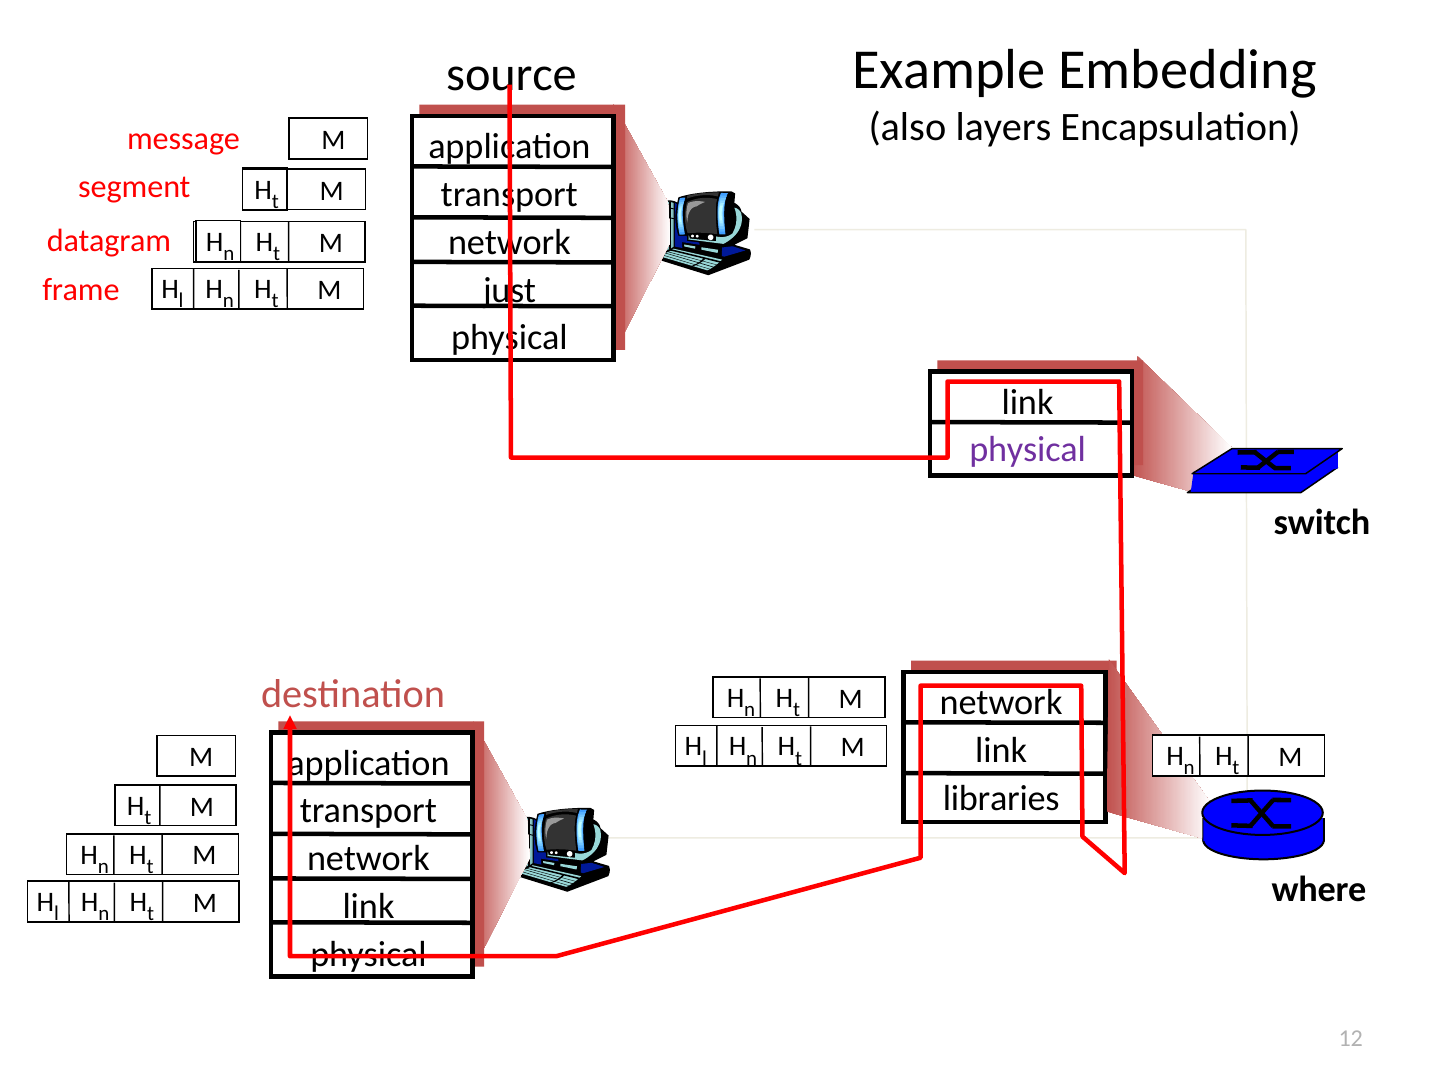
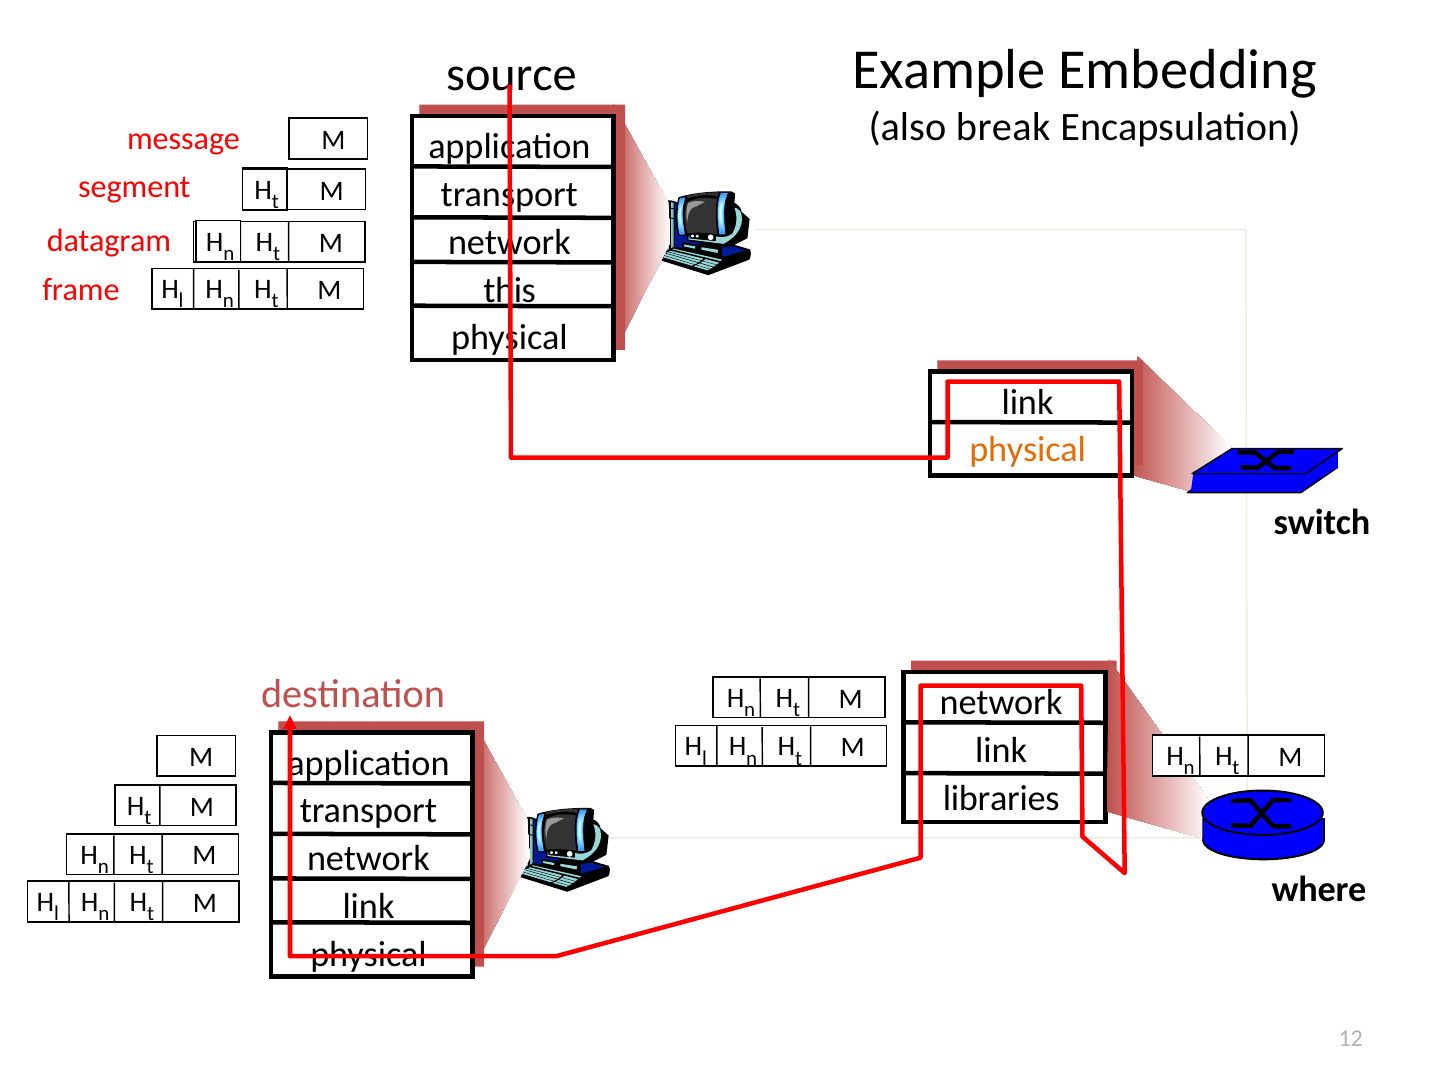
layers: layers -> break
just: just -> this
physical at (1028, 450) colour: purple -> orange
